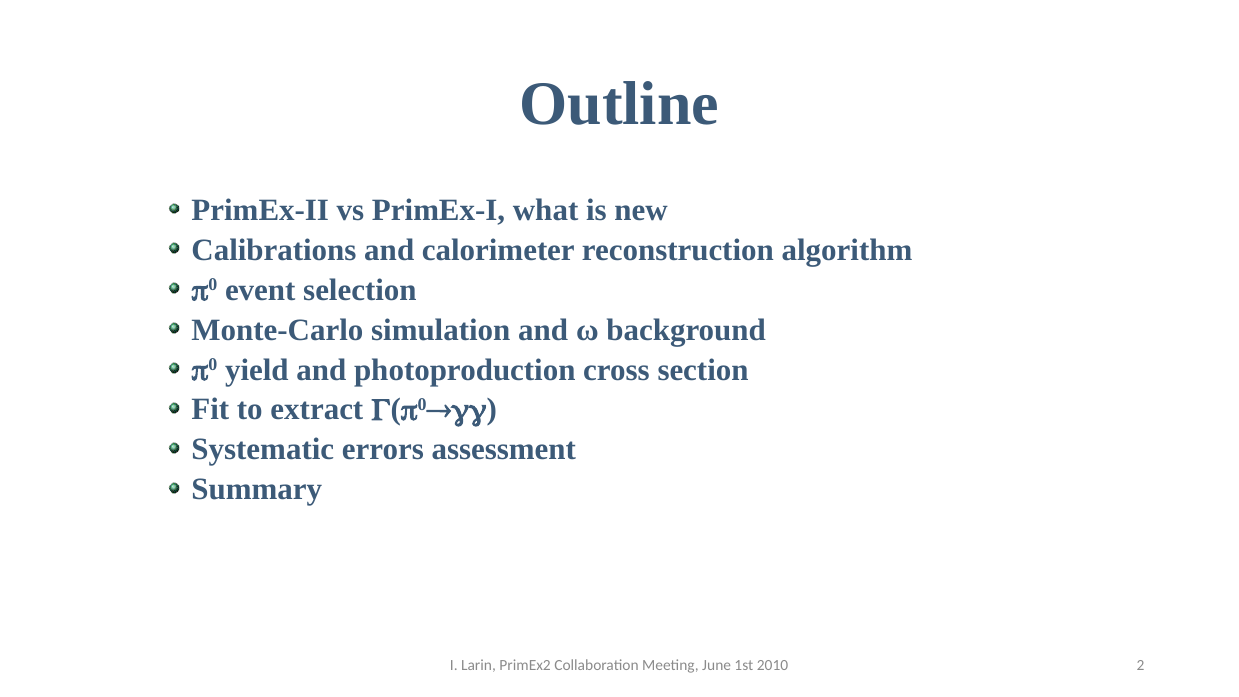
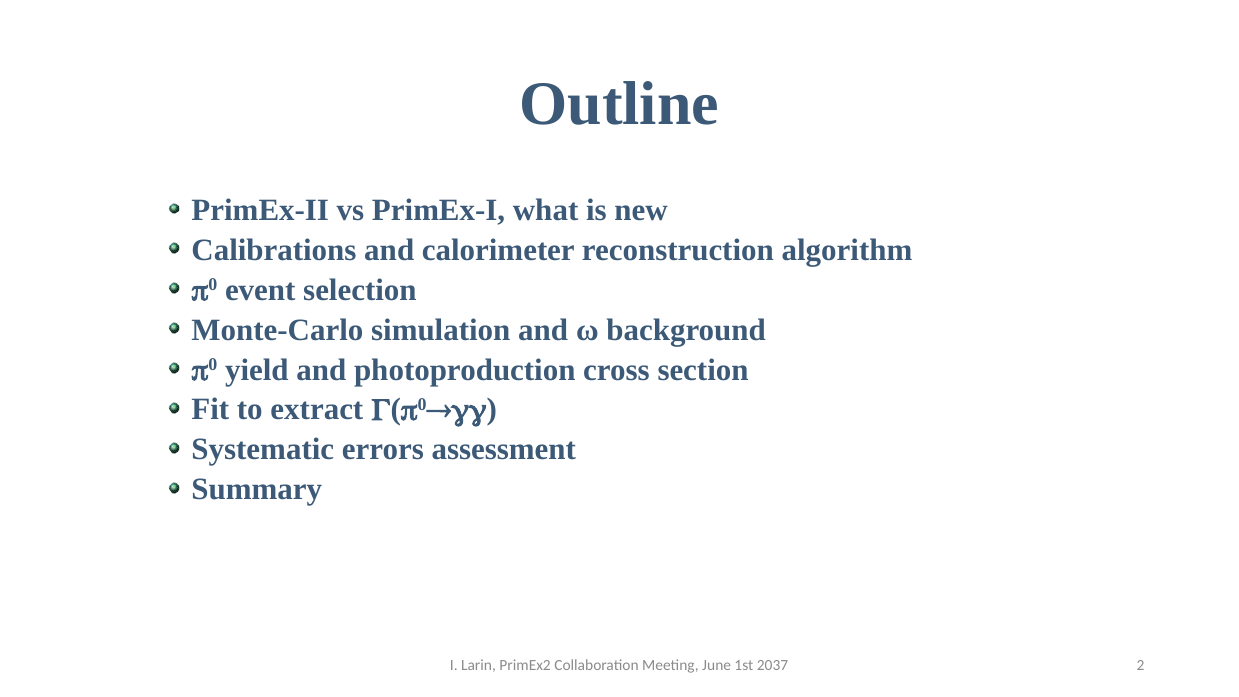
2010: 2010 -> 2037
